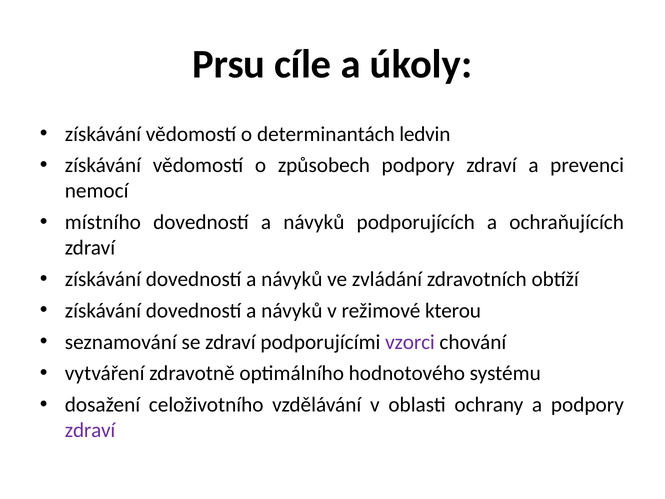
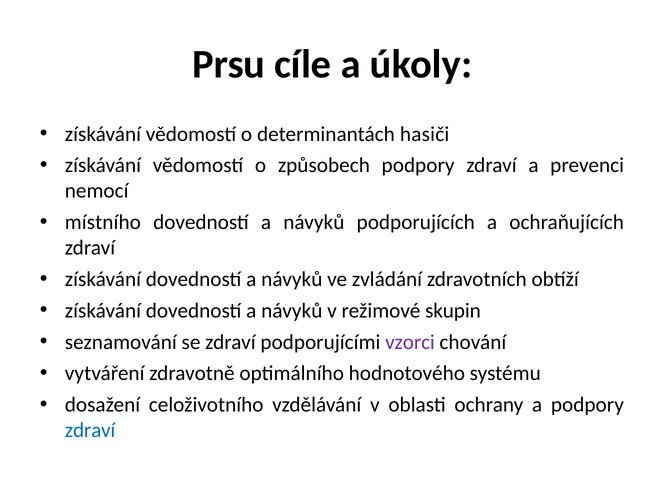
ledvin: ledvin -> hasiči
kterou: kterou -> skupin
zdraví at (90, 430) colour: purple -> blue
